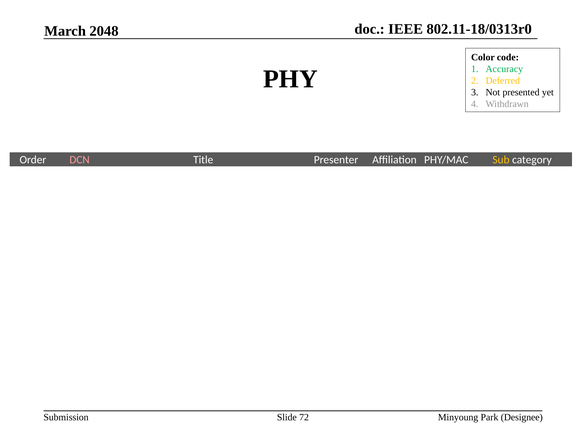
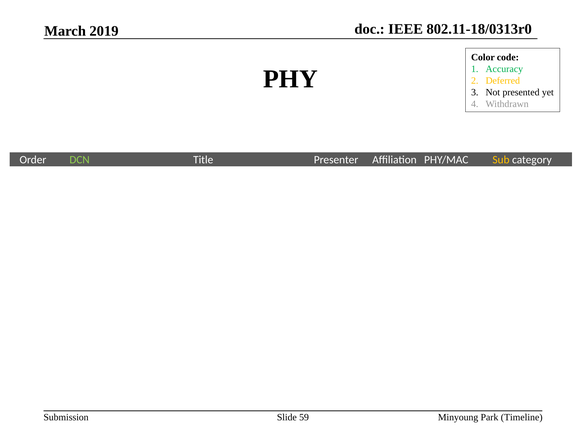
2048: 2048 -> 2019
DCN colour: pink -> light green
72: 72 -> 59
Designee: Designee -> Timeline
